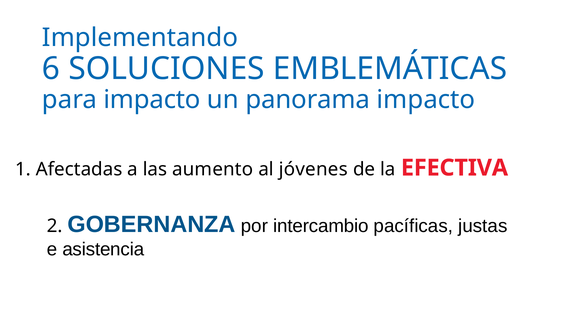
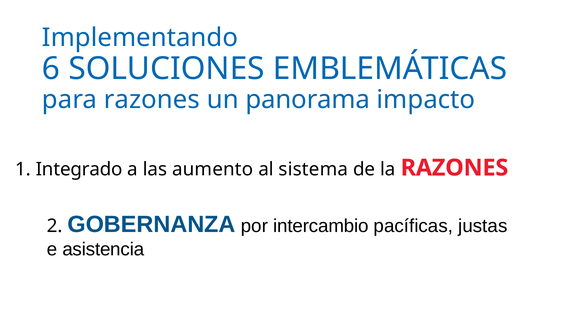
para impacto: impacto -> razones
Afectadas: Afectadas -> Integrado
jóvenes: jóvenes -> sistema
la EFECTIVA: EFECTIVA -> RAZONES
